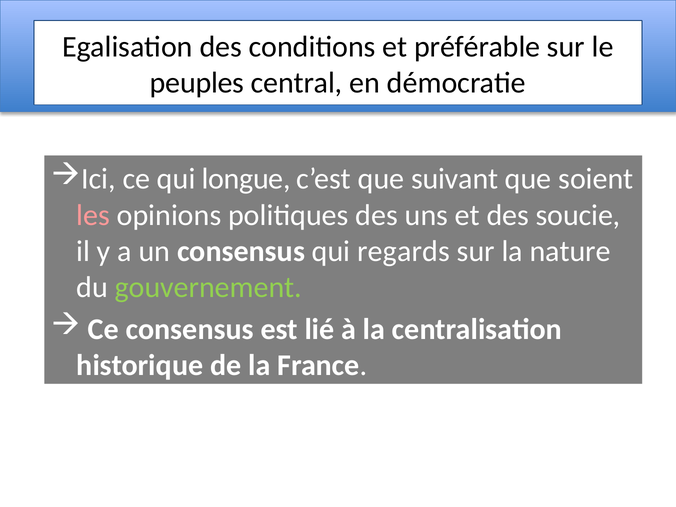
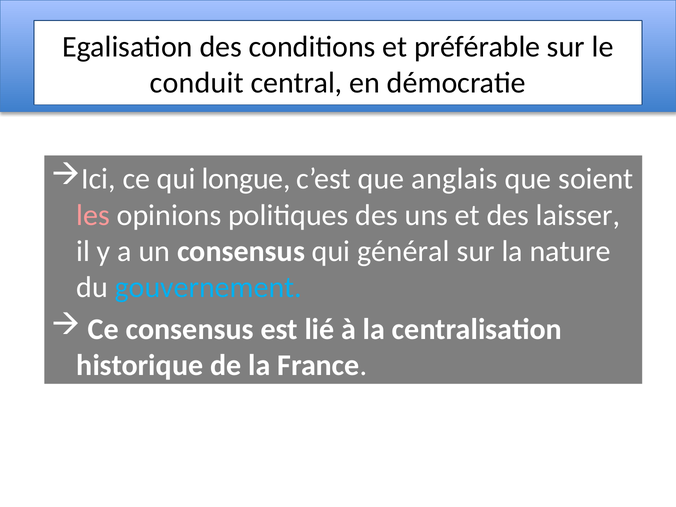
peuples: peuples -> conduit
suivant: suivant -> anglais
soucie: soucie -> laisser
regards: regards -> général
gouvernement colour: light green -> light blue
